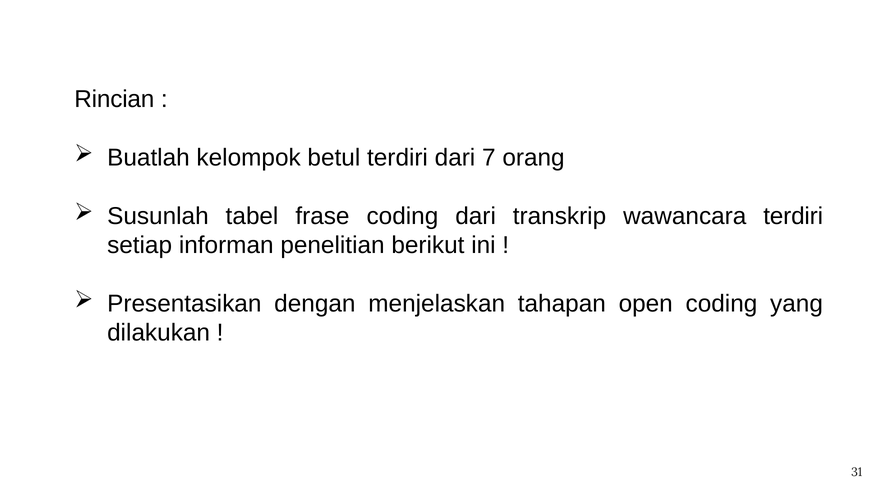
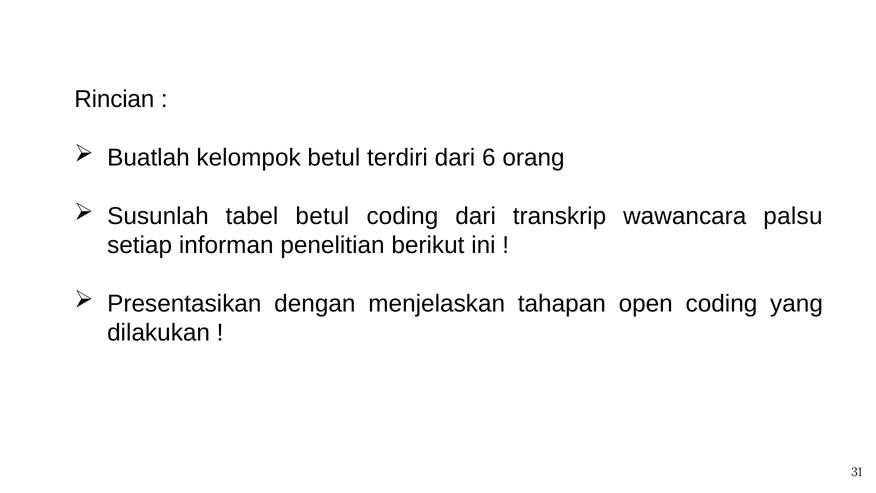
7: 7 -> 6
tabel frase: frase -> betul
wawancara terdiri: terdiri -> palsu
